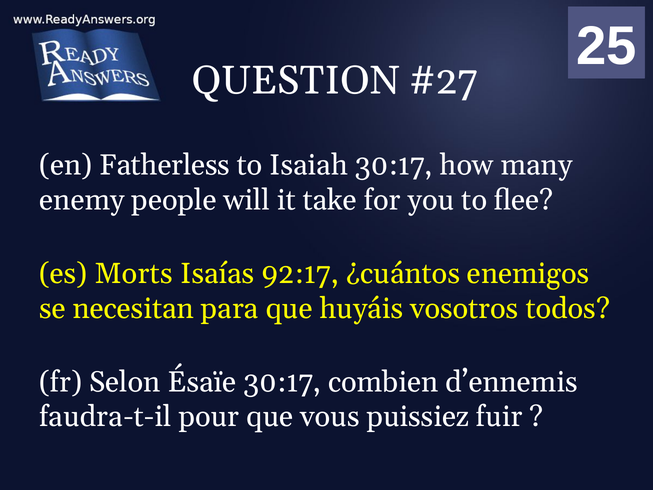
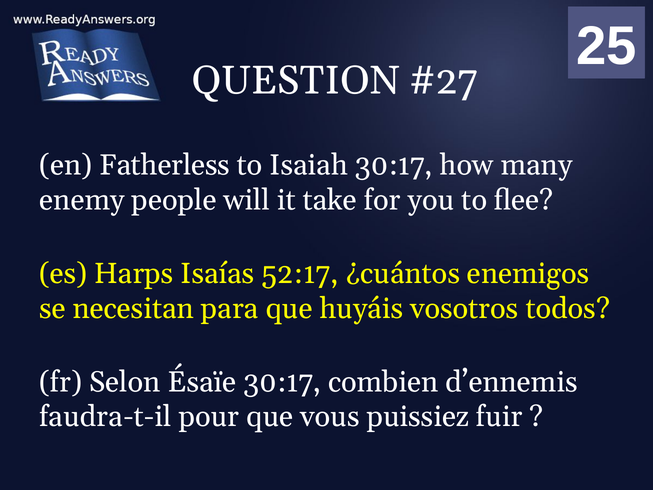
Morts: Morts -> Harps
92:17: 92:17 -> 52:17
